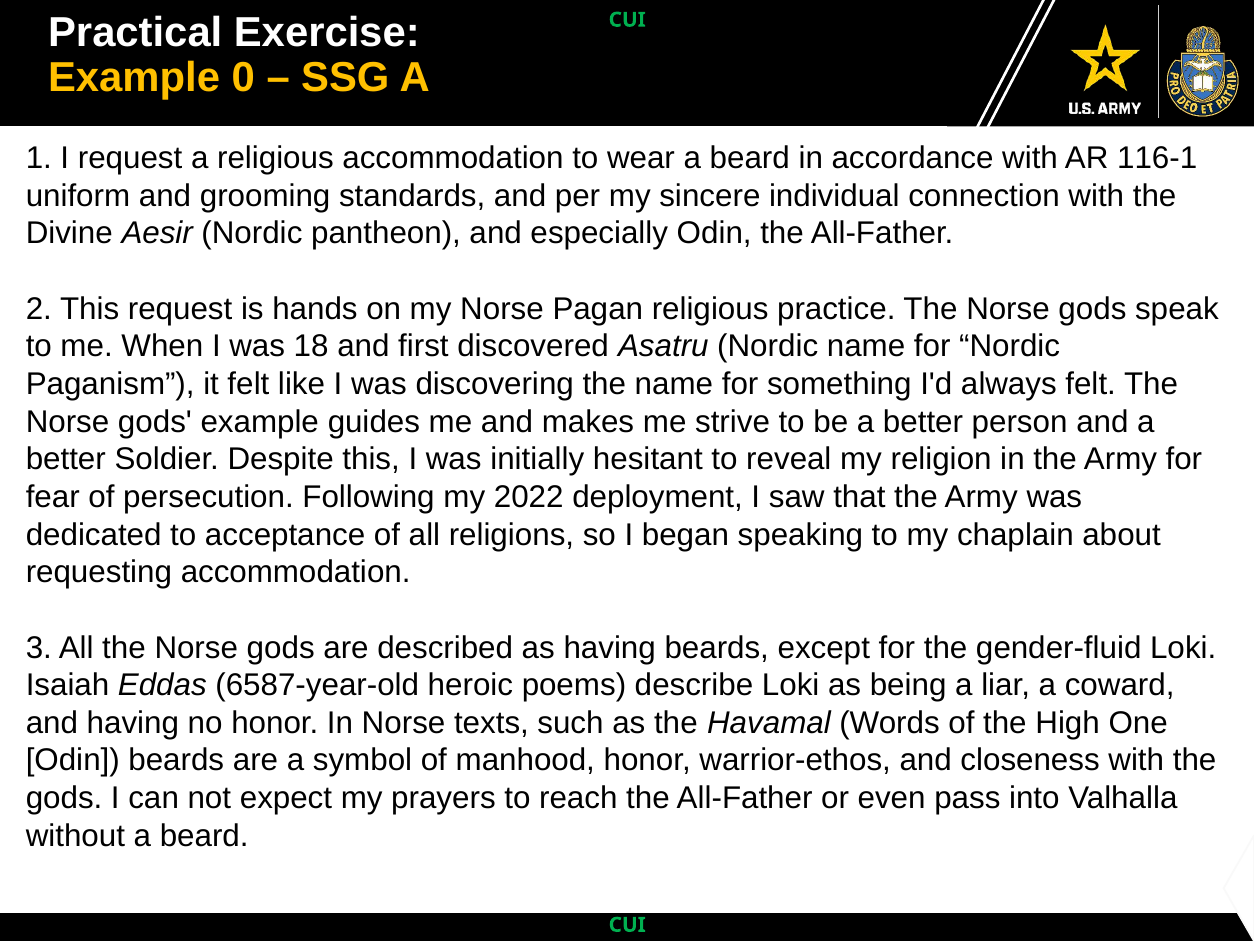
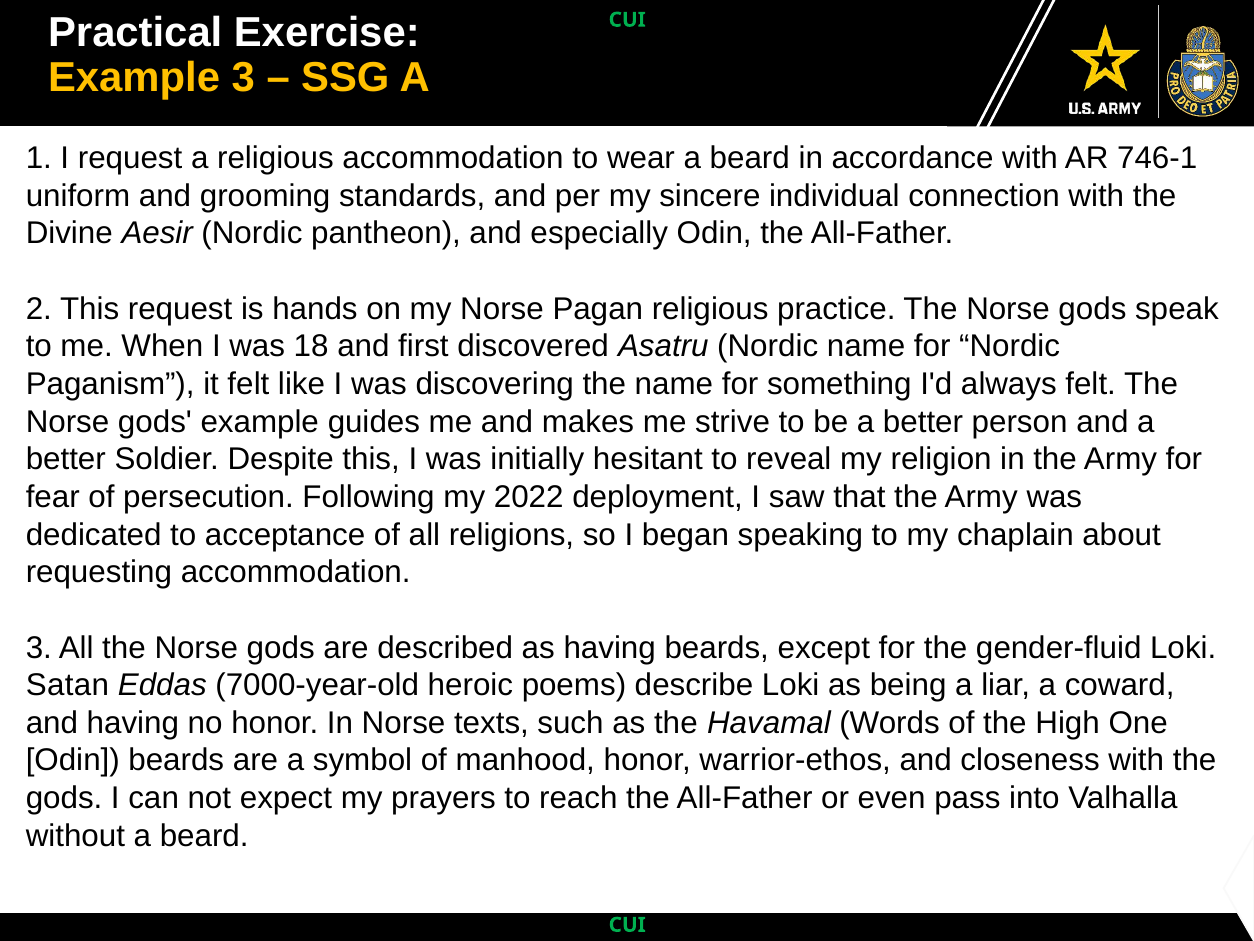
Example 0: 0 -> 3
116-1: 116-1 -> 746-1
Isaiah: Isaiah -> Satan
6587-year-old: 6587-year-old -> 7000-year-old
